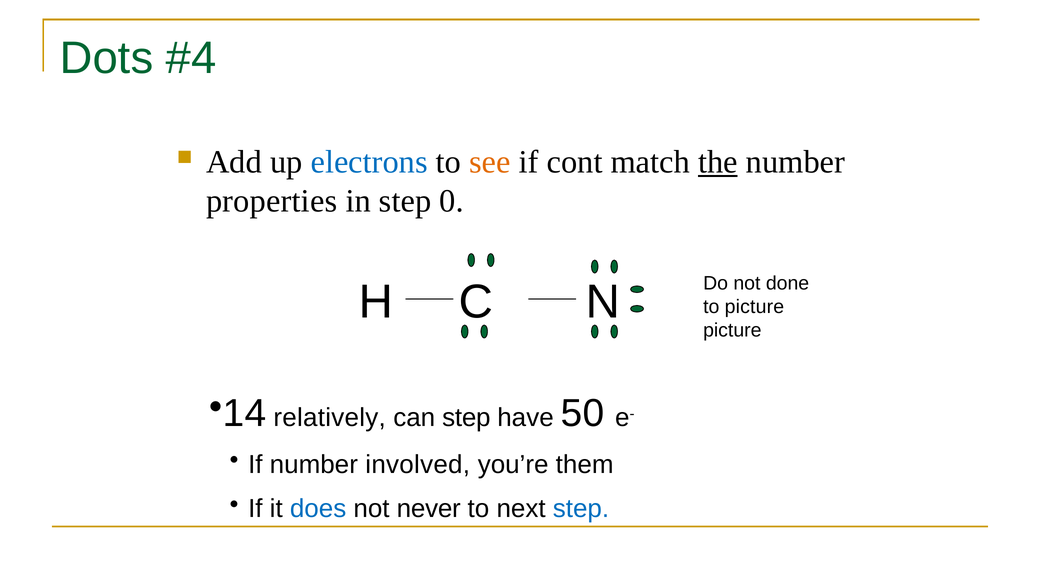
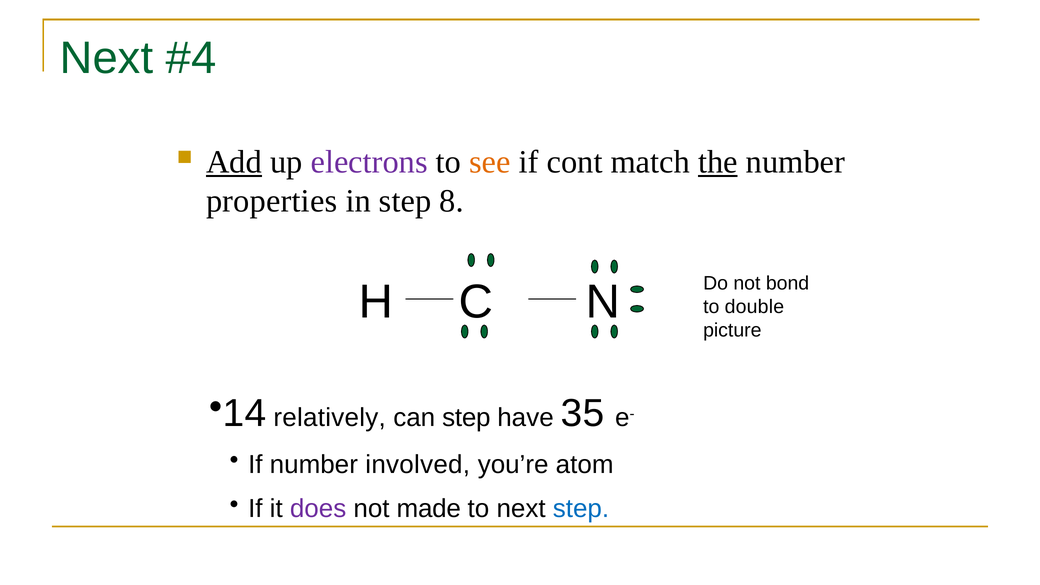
Dots at (107, 58): Dots -> Next
Add underline: none -> present
electrons colour: blue -> purple
0: 0 -> 8
done: done -> bond
to picture: picture -> double
50: 50 -> 35
them: them -> atom
does colour: blue -> purple
never: never -> made
